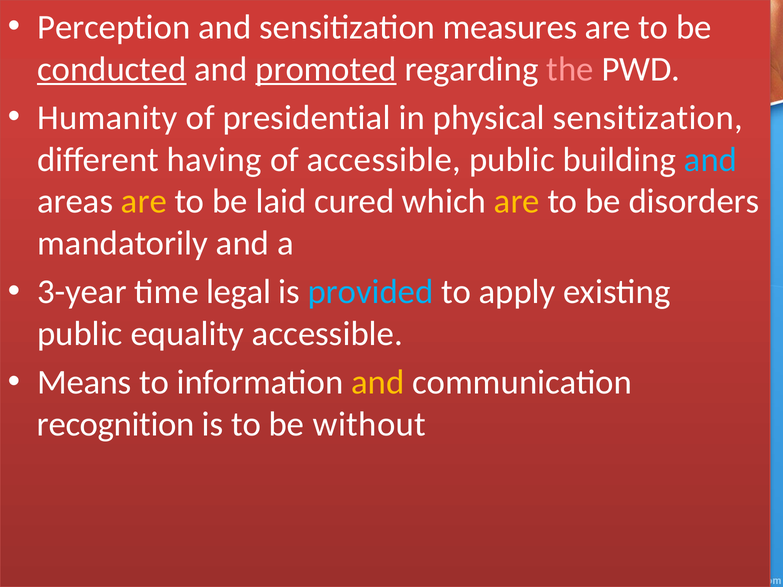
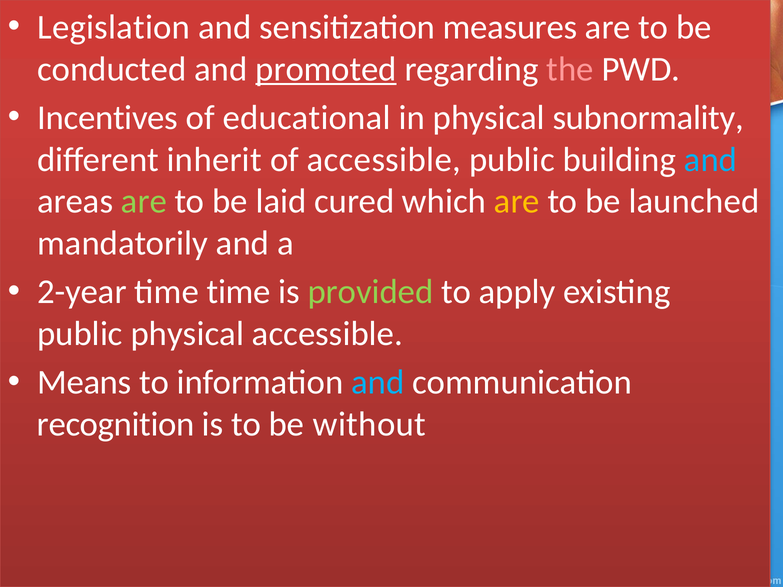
Perception: Perception -> Legislation
conducted underline: present -> none
Humanity: Humanity -> Incentives
presidential: presidential -> educational
physical sensitization: sensitization -> subnormality
having: having -> inherit
are at (144, 201) colour: yellow -> light green
disorders: disorders -> launched
3-year: 3-year -> 2-year
time legal: legal -> time
provided colour: light blue -> light green
public equality: equality -> physical
and at (378, 383) colour: yellow -> light blue
